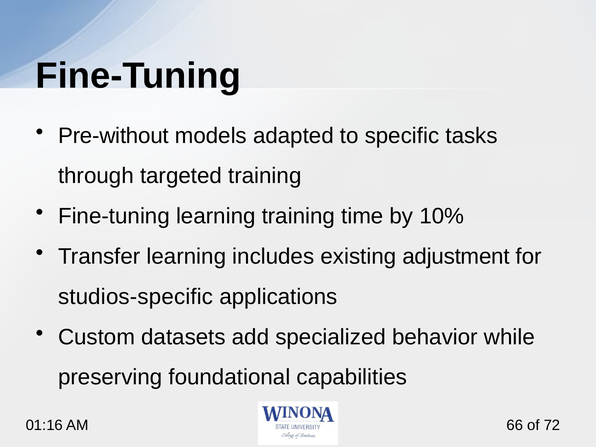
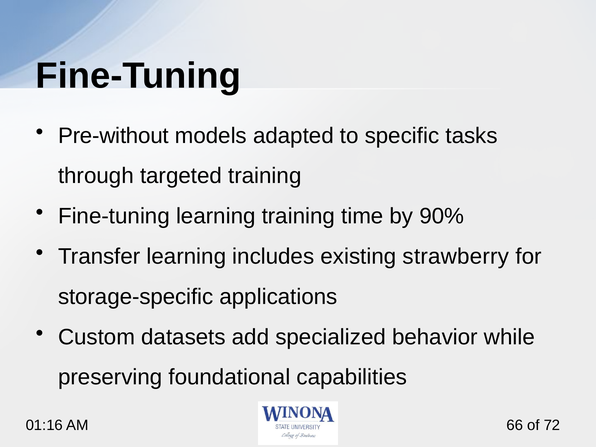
10%: 10% -> 90%
adjustment: adjustment -> strawberry
studios-specific: studios-specific -> storage-specific
